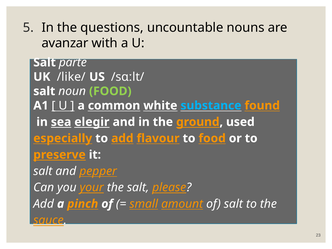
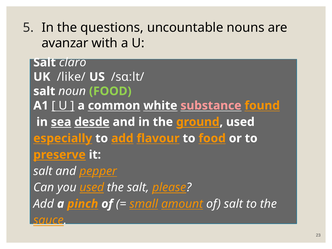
parte: parte -> claro
substance colour: light blue -> pink
elegir: elegir -> desde
your at (92, 187): your -> used
